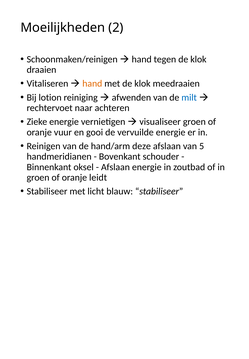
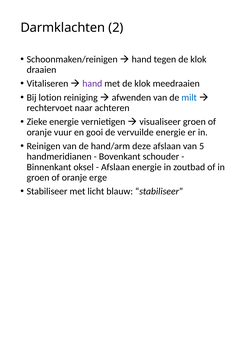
Moeilijkheden: Moeilijkheden -> Darmklachten
hand at (92, 84) colour: orange -> purple
leidt: leidt -> erge
